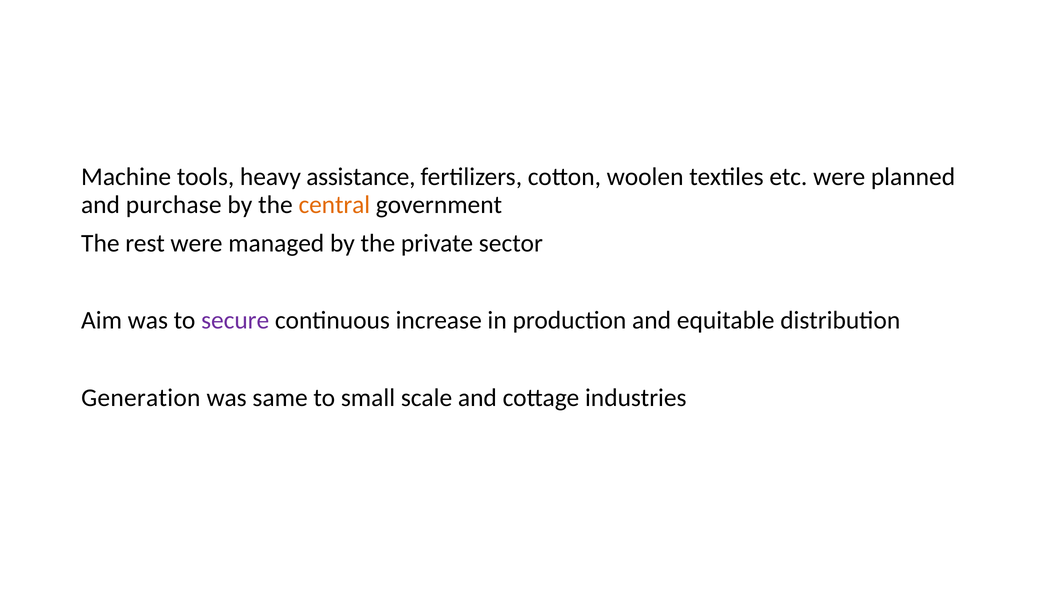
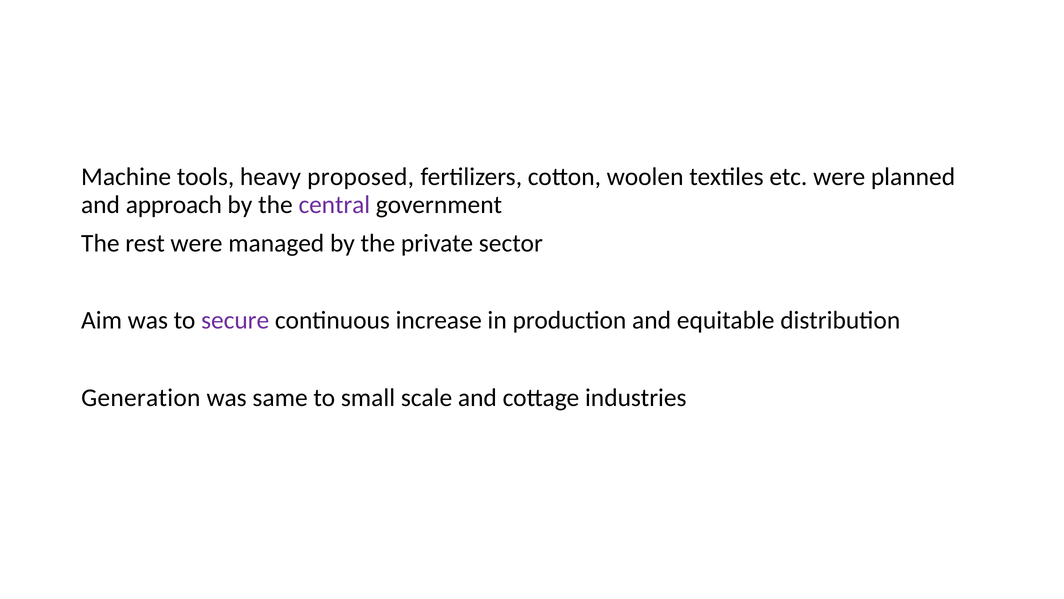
assistance: assistance -> proposed
purchase: purchase -> approach
central colour: orange -> purple
